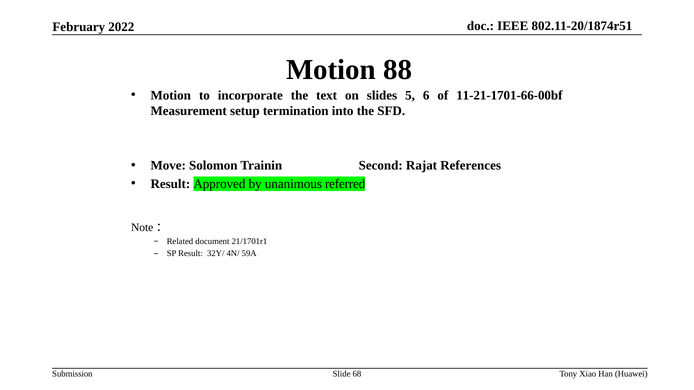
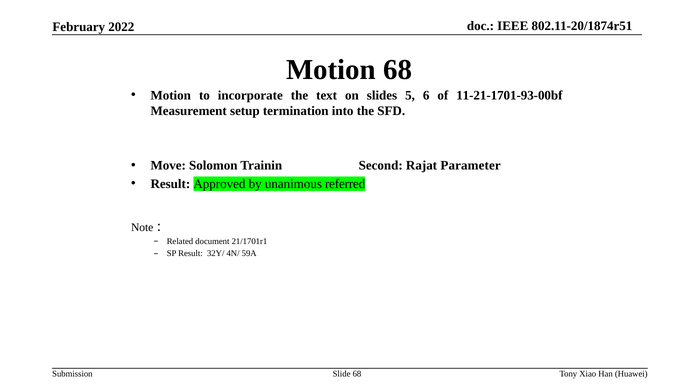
Motion 88: 88 -> 68
11-21-1701-66-00bf: 11-21-1701-66-00bf -> 11-21-1701-93-00bf
References: References -> Parameter
